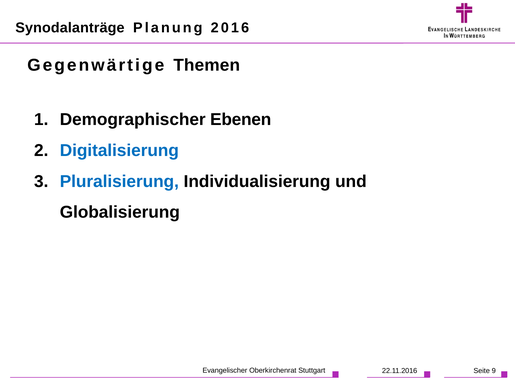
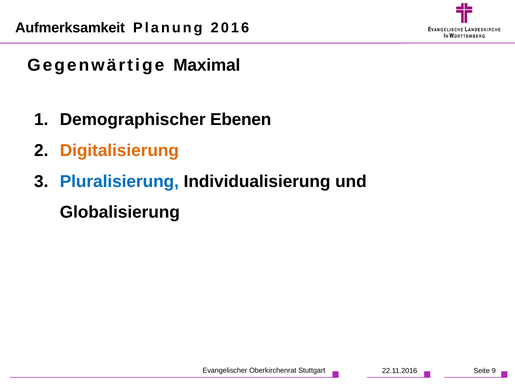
Synodalanträge: Synodalanträge -> Aufmerksamkeit
Themen: Themen -> Maximal
Digitalisierung colour: blue -> orange
